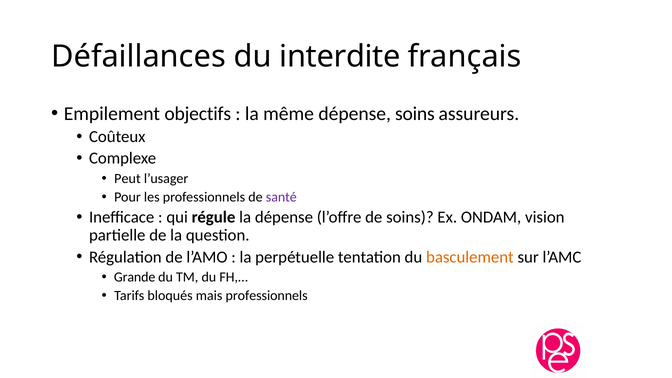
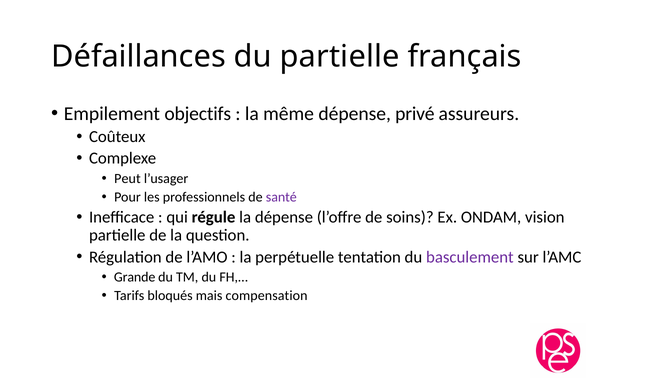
du interdite: interdite -> partielle
dépense soins: soins -> privé
basculement colour: orange -> purple
mais professionnels: professionnels -> compensation
